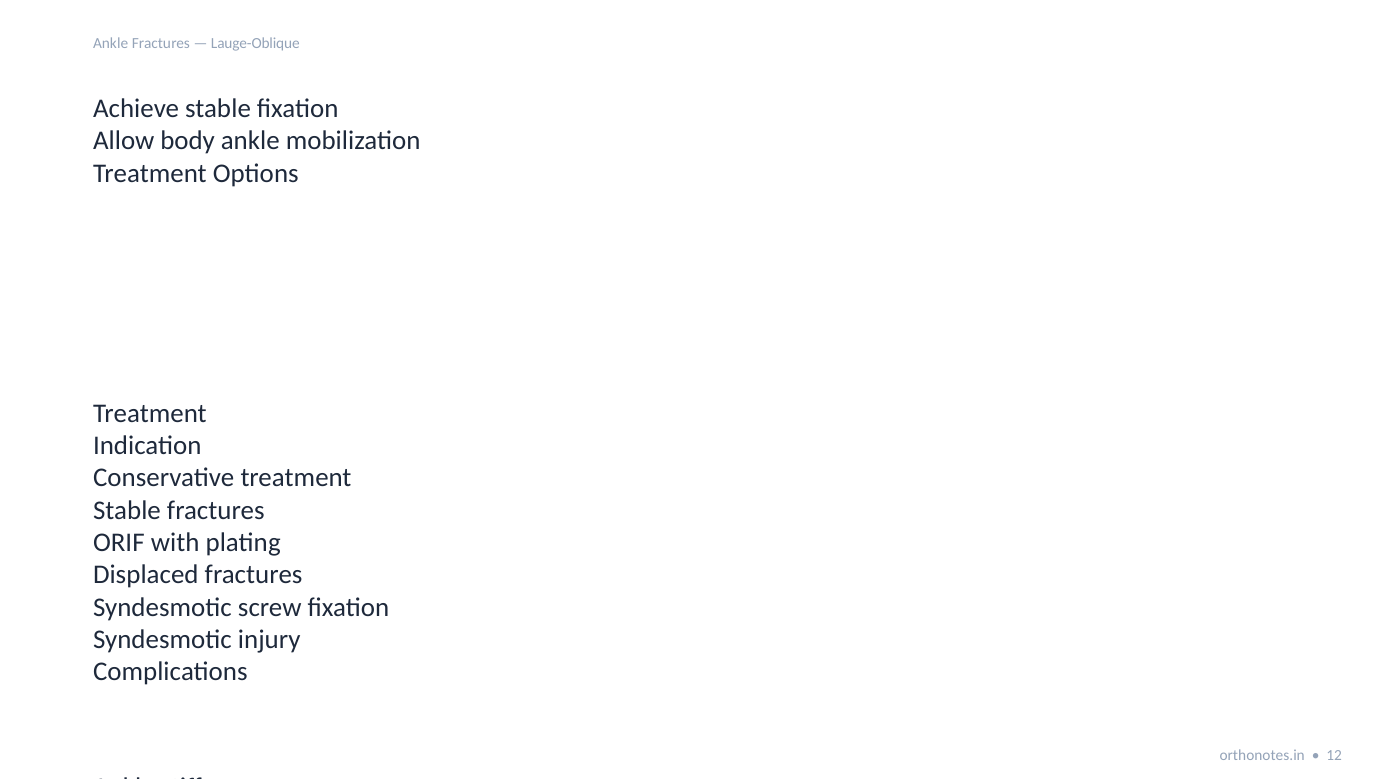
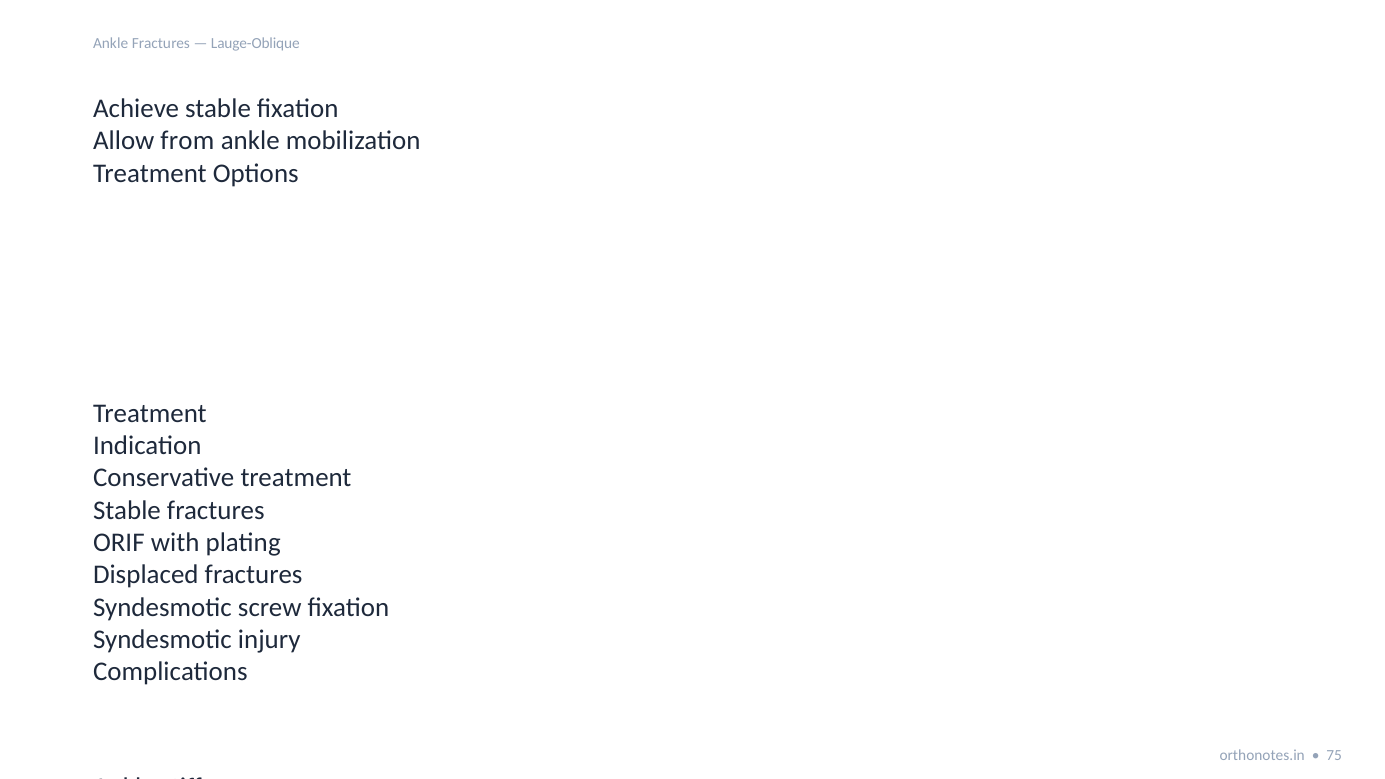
body: body -> from
12: 12 -> 75
